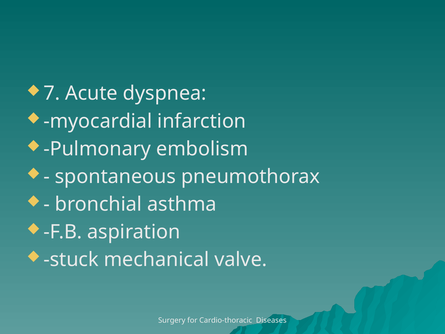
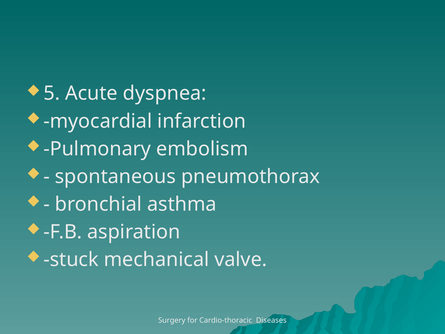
7: 7 -> 5
